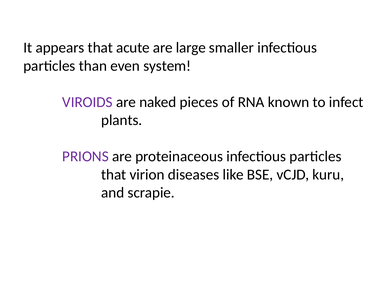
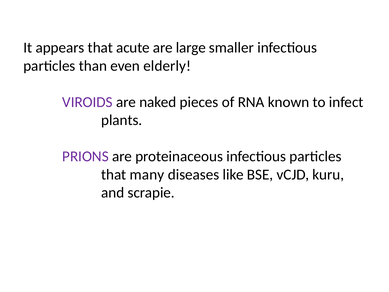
system: system -> elderly
virion: virion -> many
